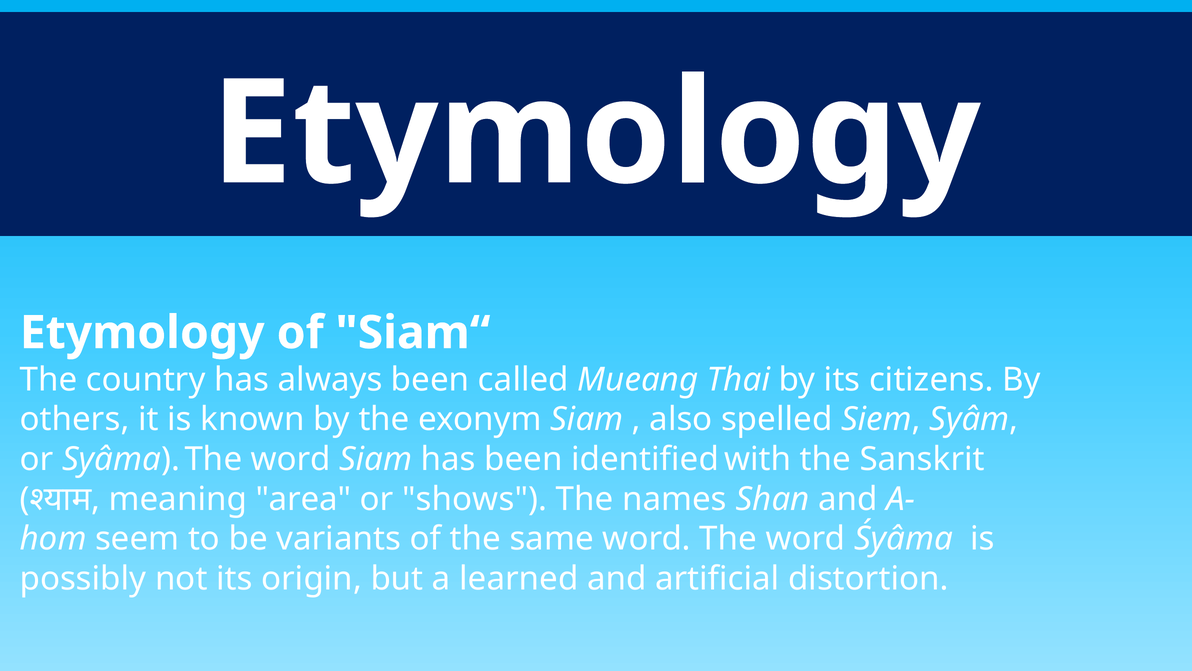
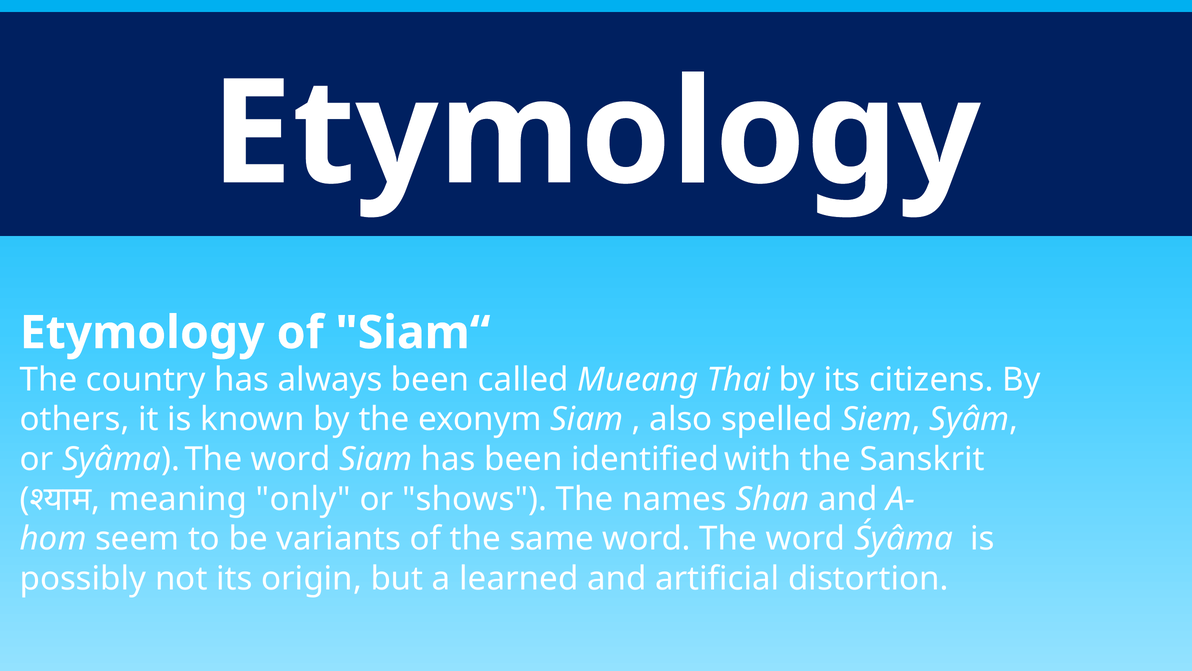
area: area -> only
